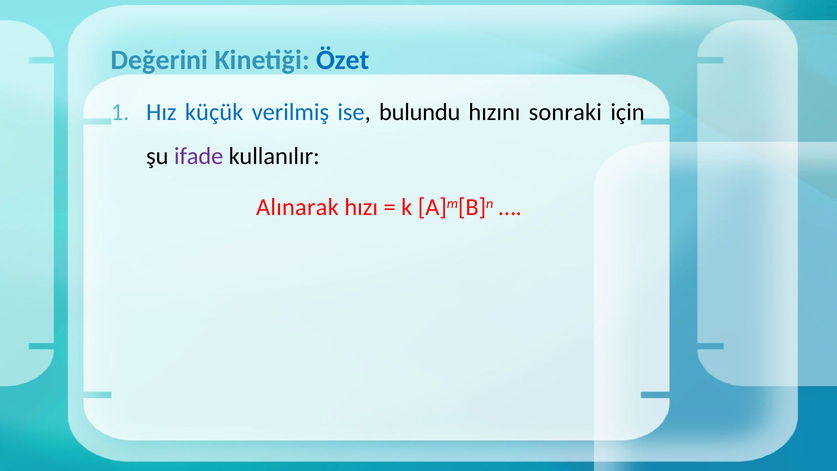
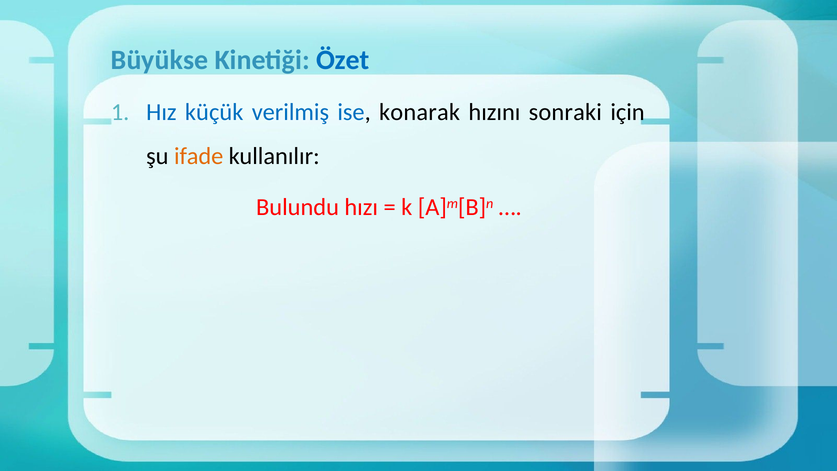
Değerini: Değerini -> Büyükse
bulundu: bulundu -> konarak
ifade colour: purple -> orange
Alınarak: Alınarak -> Bulundu
